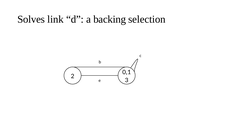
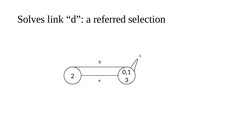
backing: backing -> referred
